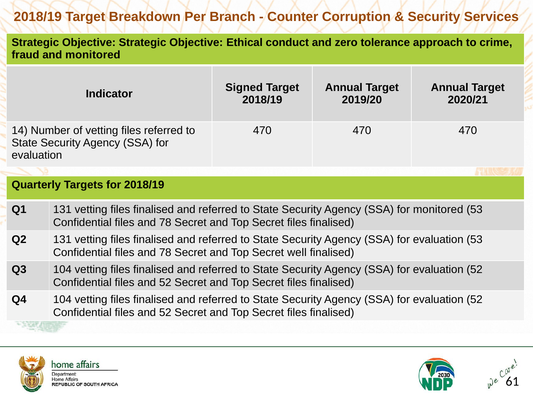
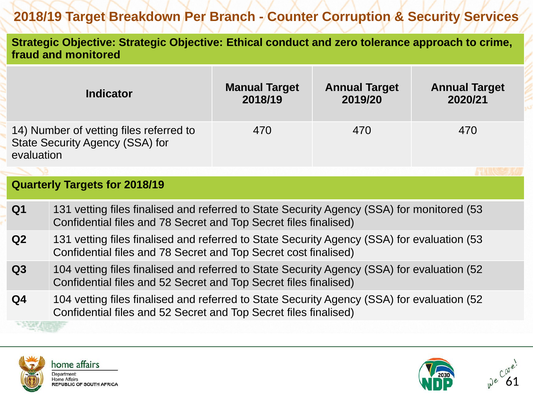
Signed: Signed -> Manual
well: well -> cost
